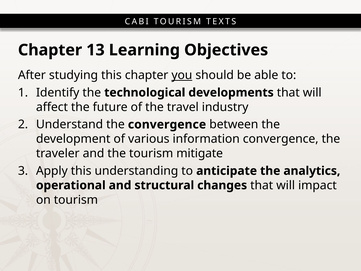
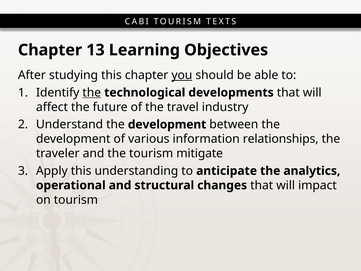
the at (92, 92) underline: none -> present
Understand the convergence: convergence -> development
information convergence: convergence -> relationships
